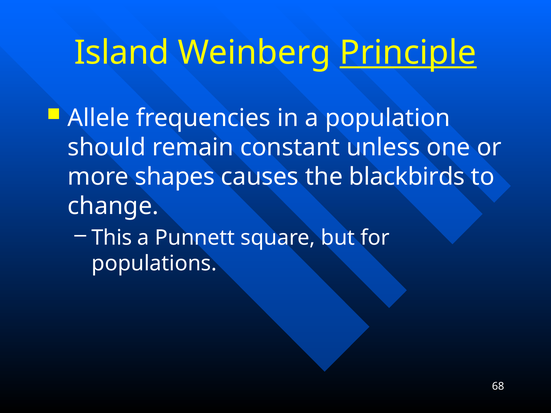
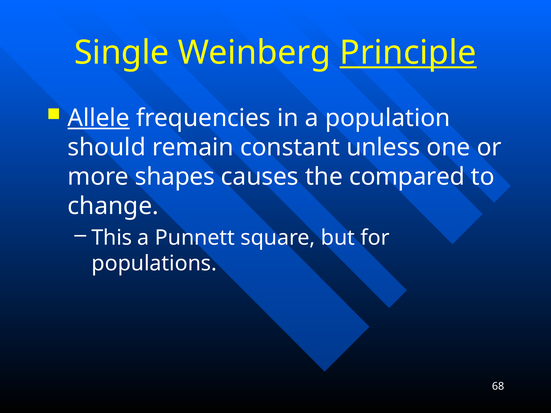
Island: Island -> Single
Allele underline: none -> present
blackbirds: blackbirds -> compared
